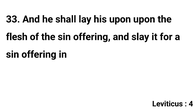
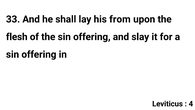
his upon: upon -> from
